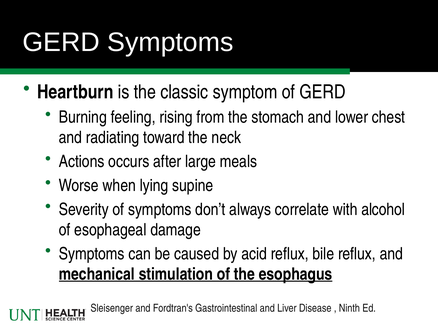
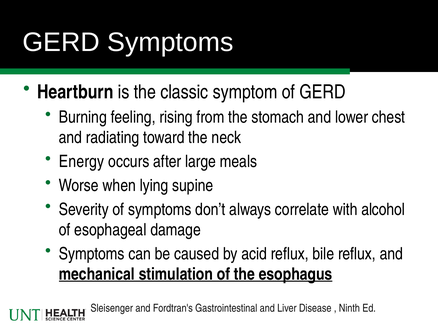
Actions: Actions -> Energy
